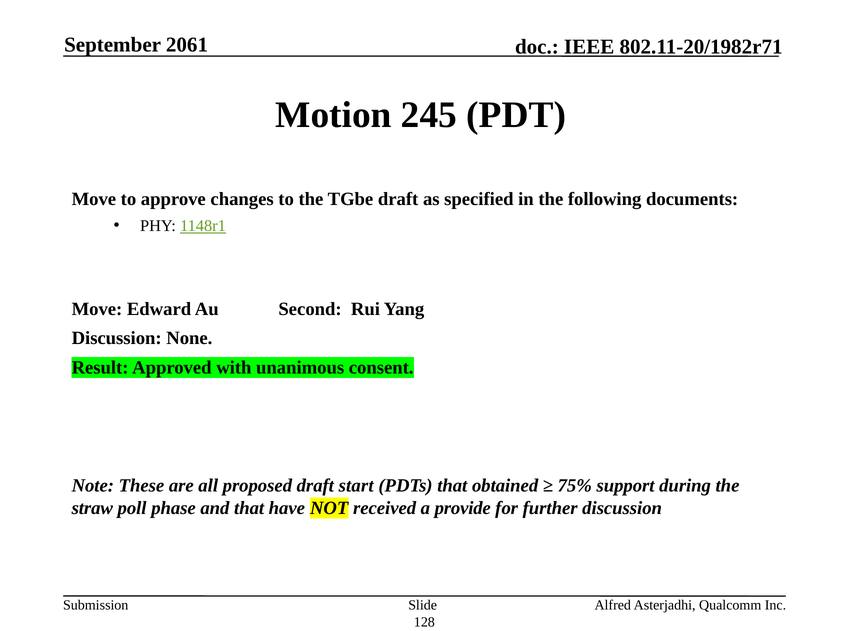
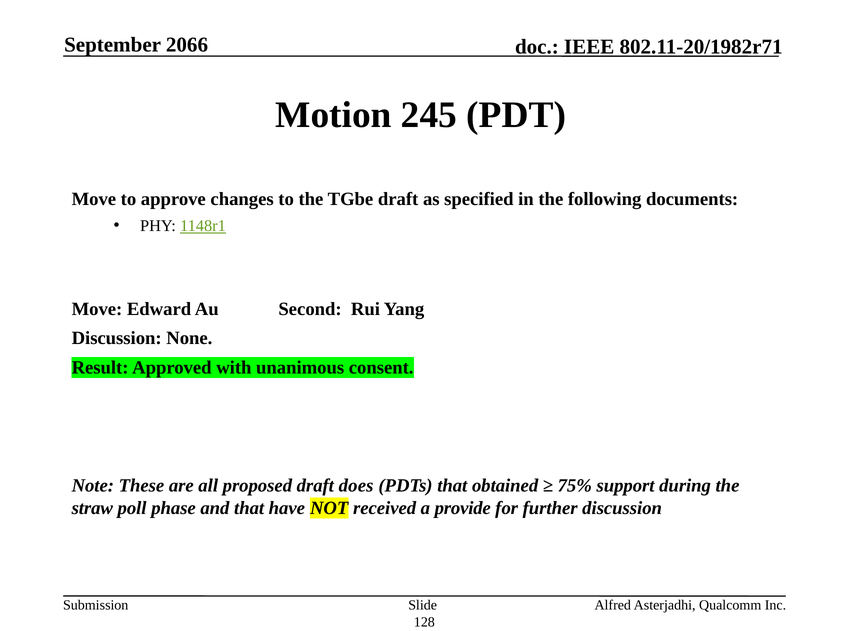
2061: 2061 -> 2066
start: start -> does
